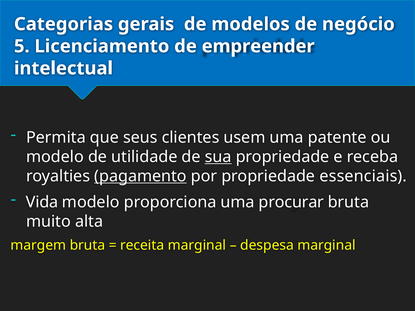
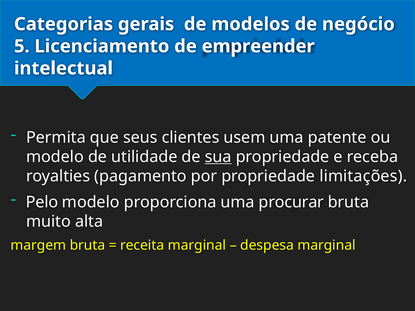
pagamento underline: present -> none
essenciais: essenciais -> limitações
Vida: Vida -> Pelo
